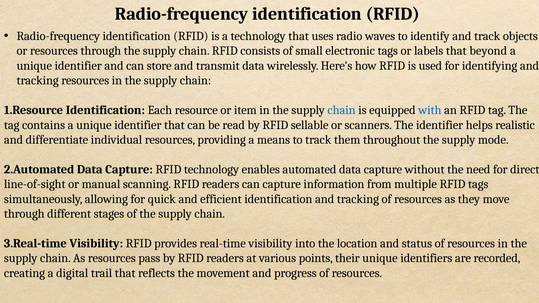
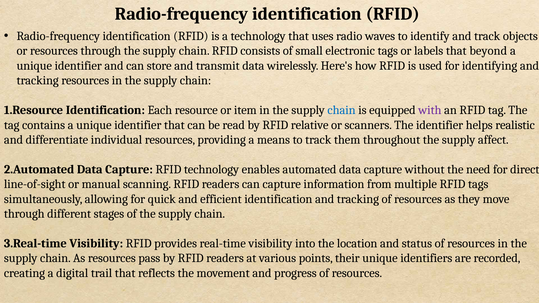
with colour: blue -> purple
sellable: sellable -> relative
mode: mode -> affect
